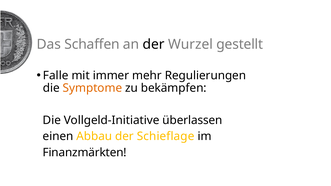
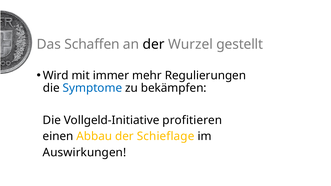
Falle: Falle -> Wird
Symptome colour: orange -> blue
überlassen: überlassen -> profitieren
Finanzmärkten: Finanzmärkten -> Auswirkungen
